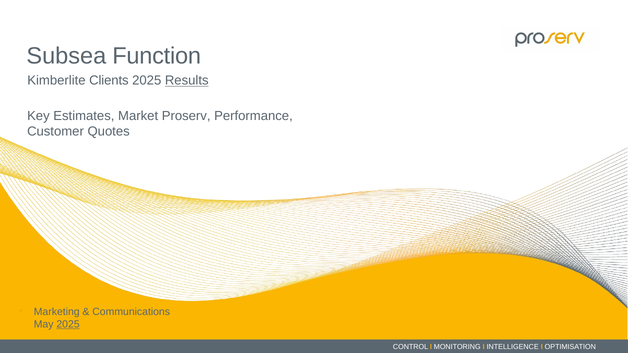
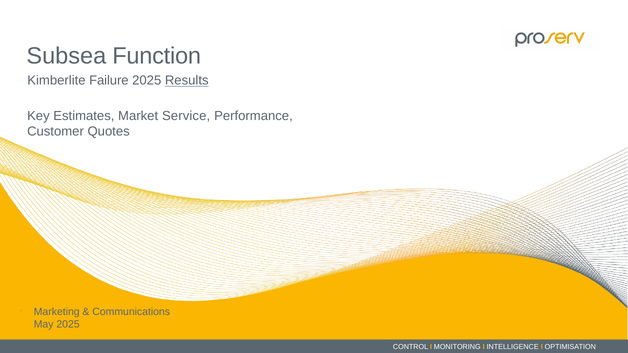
Clients: Clients -> Failure
Proserv: Proserv -> Service
2025 at (68, 324) underline: present -> none
